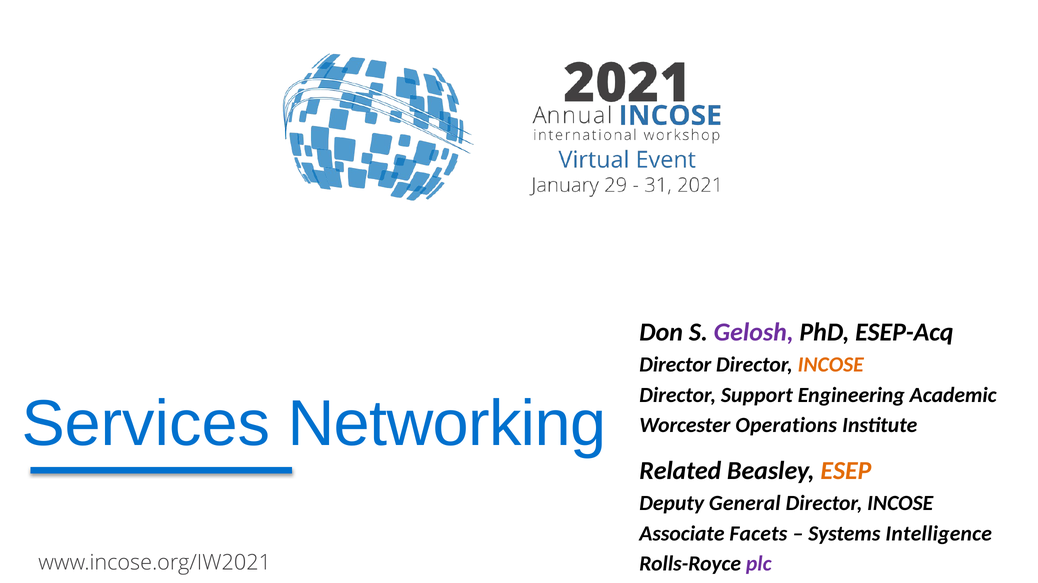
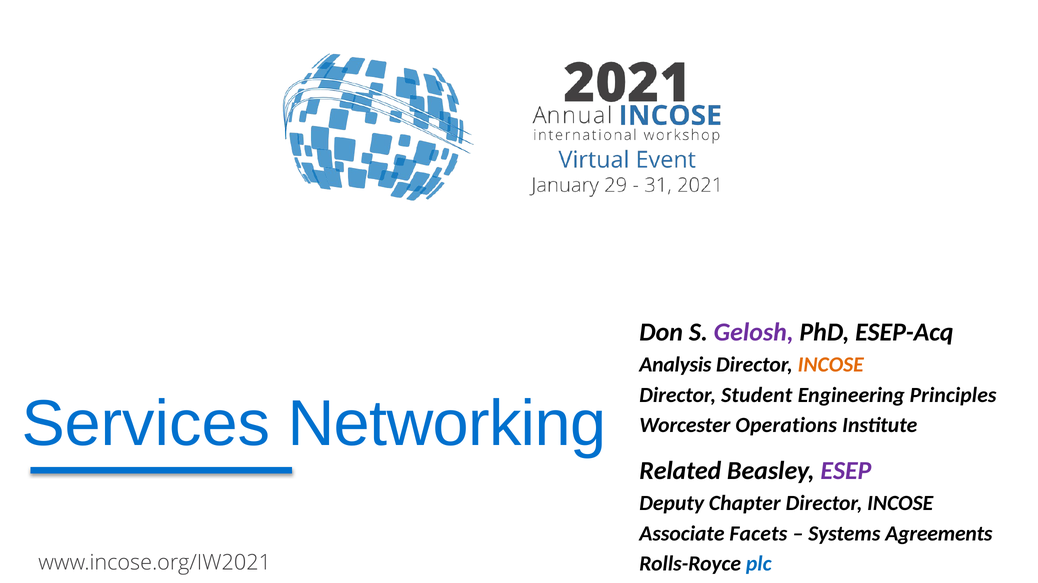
Director at (675, 365): Director -> Analysis
Support: Support -> Student
Academic: Academic -> Principles
ESEP colour: orange -> purple
General: General -> Chapter
Intelligence: Intelligence -> Agreements
plc colour: purple -> blue
